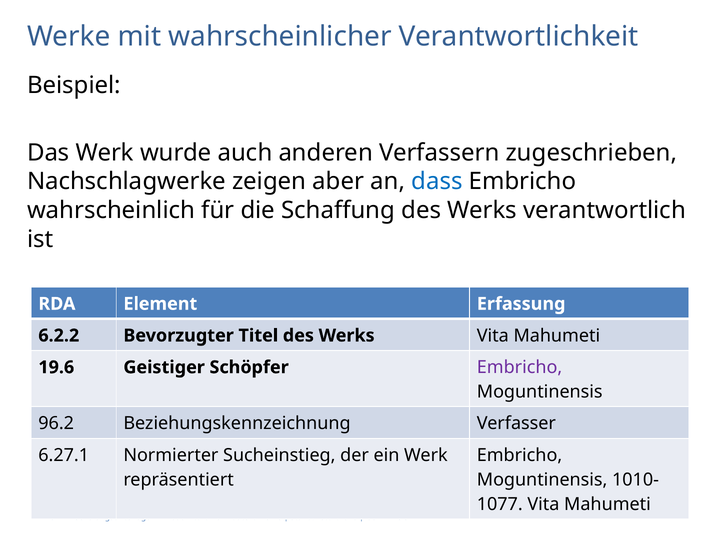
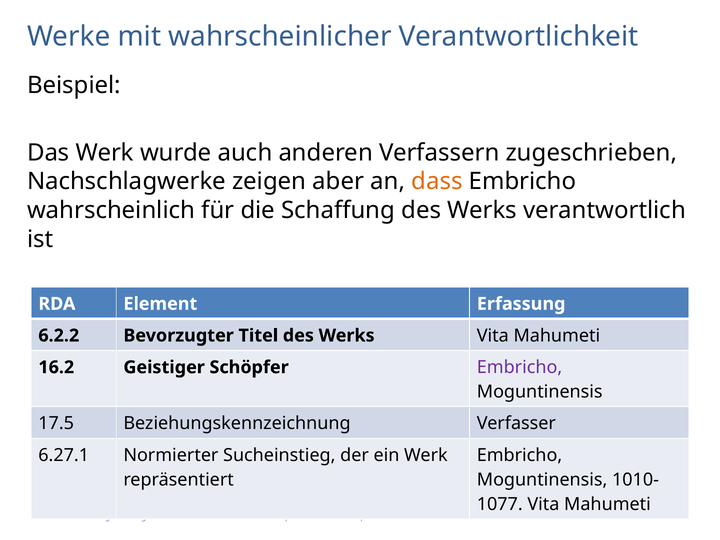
dass colour: blue -> orange
19.6: 19.6 -> 16.2
96.2: 96.2 -> 17.5
